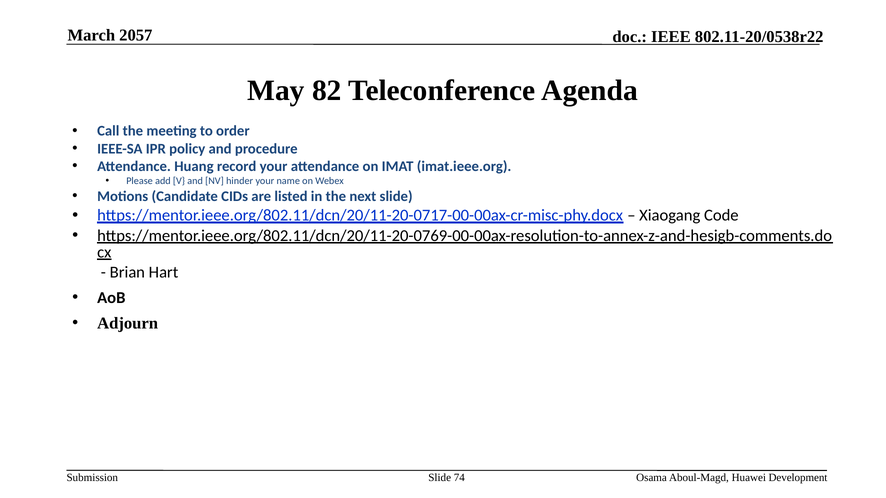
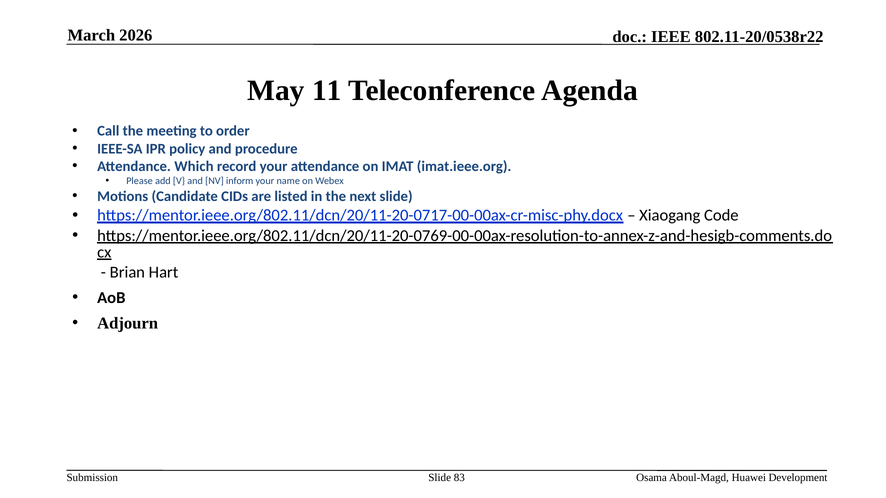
2057: 2057 -> 2026
82: 82 -> 11
Huang: Huang -> Which
hinder: hinder -> inform
74: 74 -> 83
